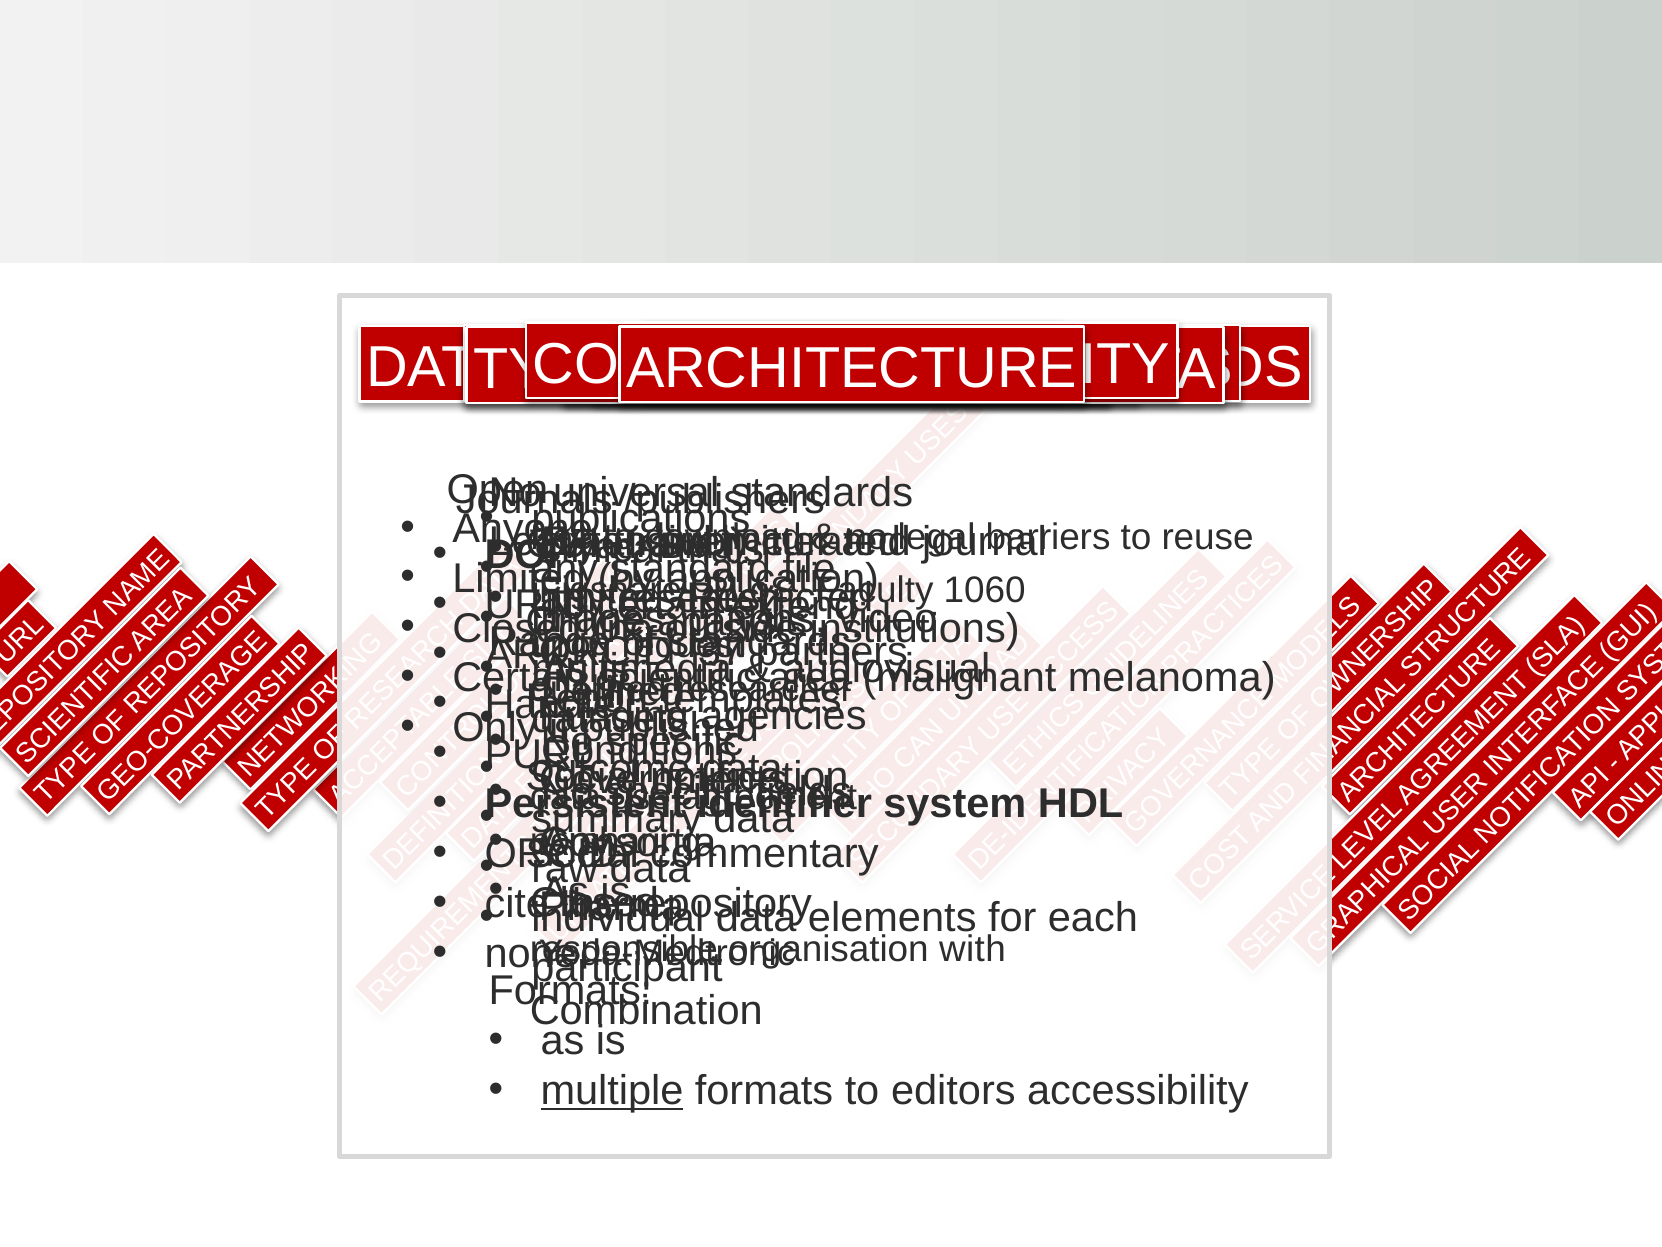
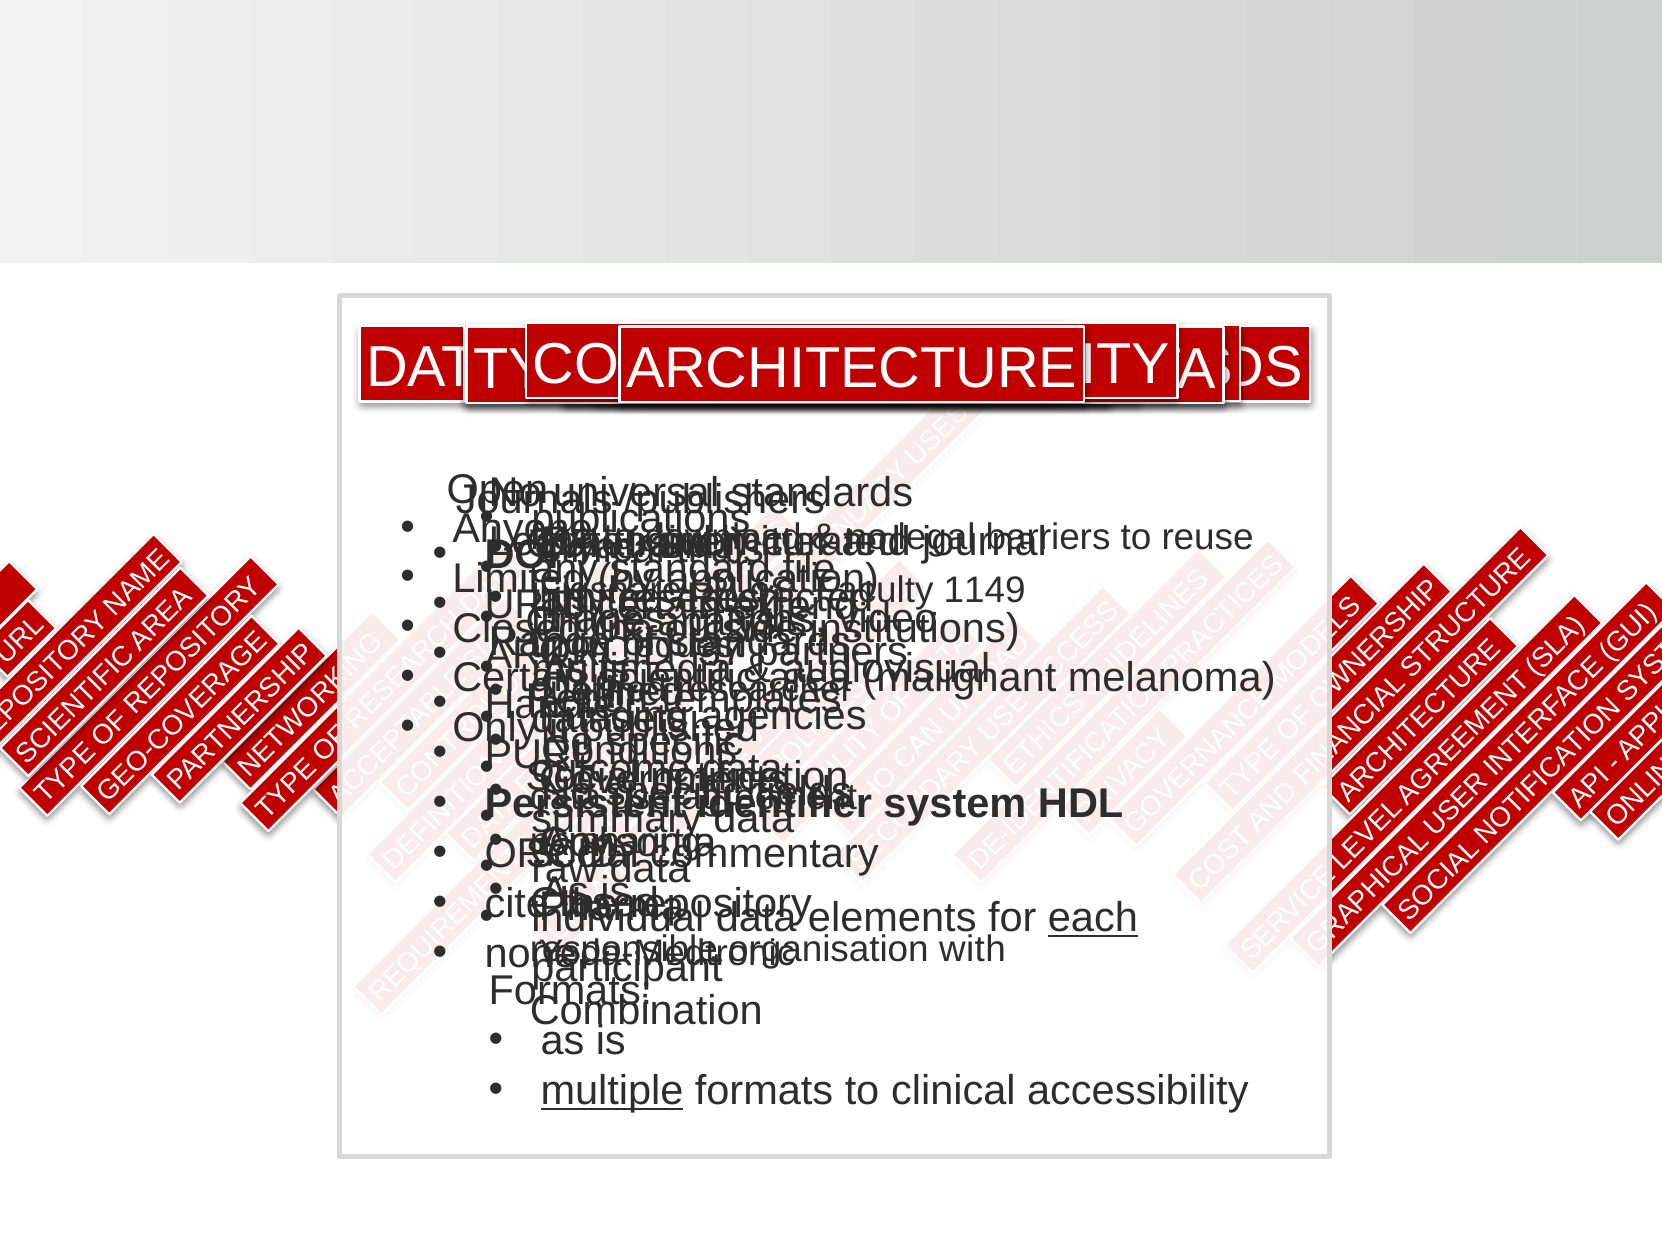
1060: 1060 -> 1149
each underline: none -> present
to editors: editors -> clinical
